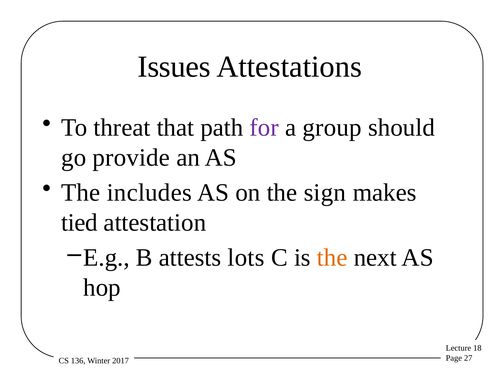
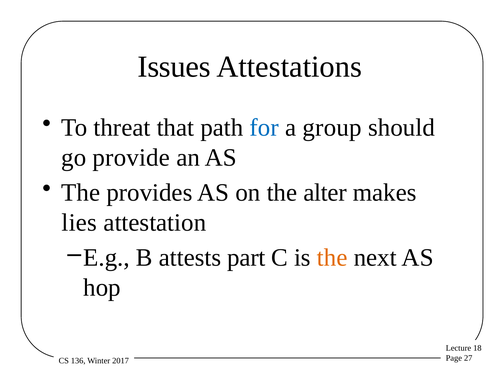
for colour: purple -> blue
includes: includes -> provides
sign: sign -> alter
tied: tied -> lies
lots: lots -> part
